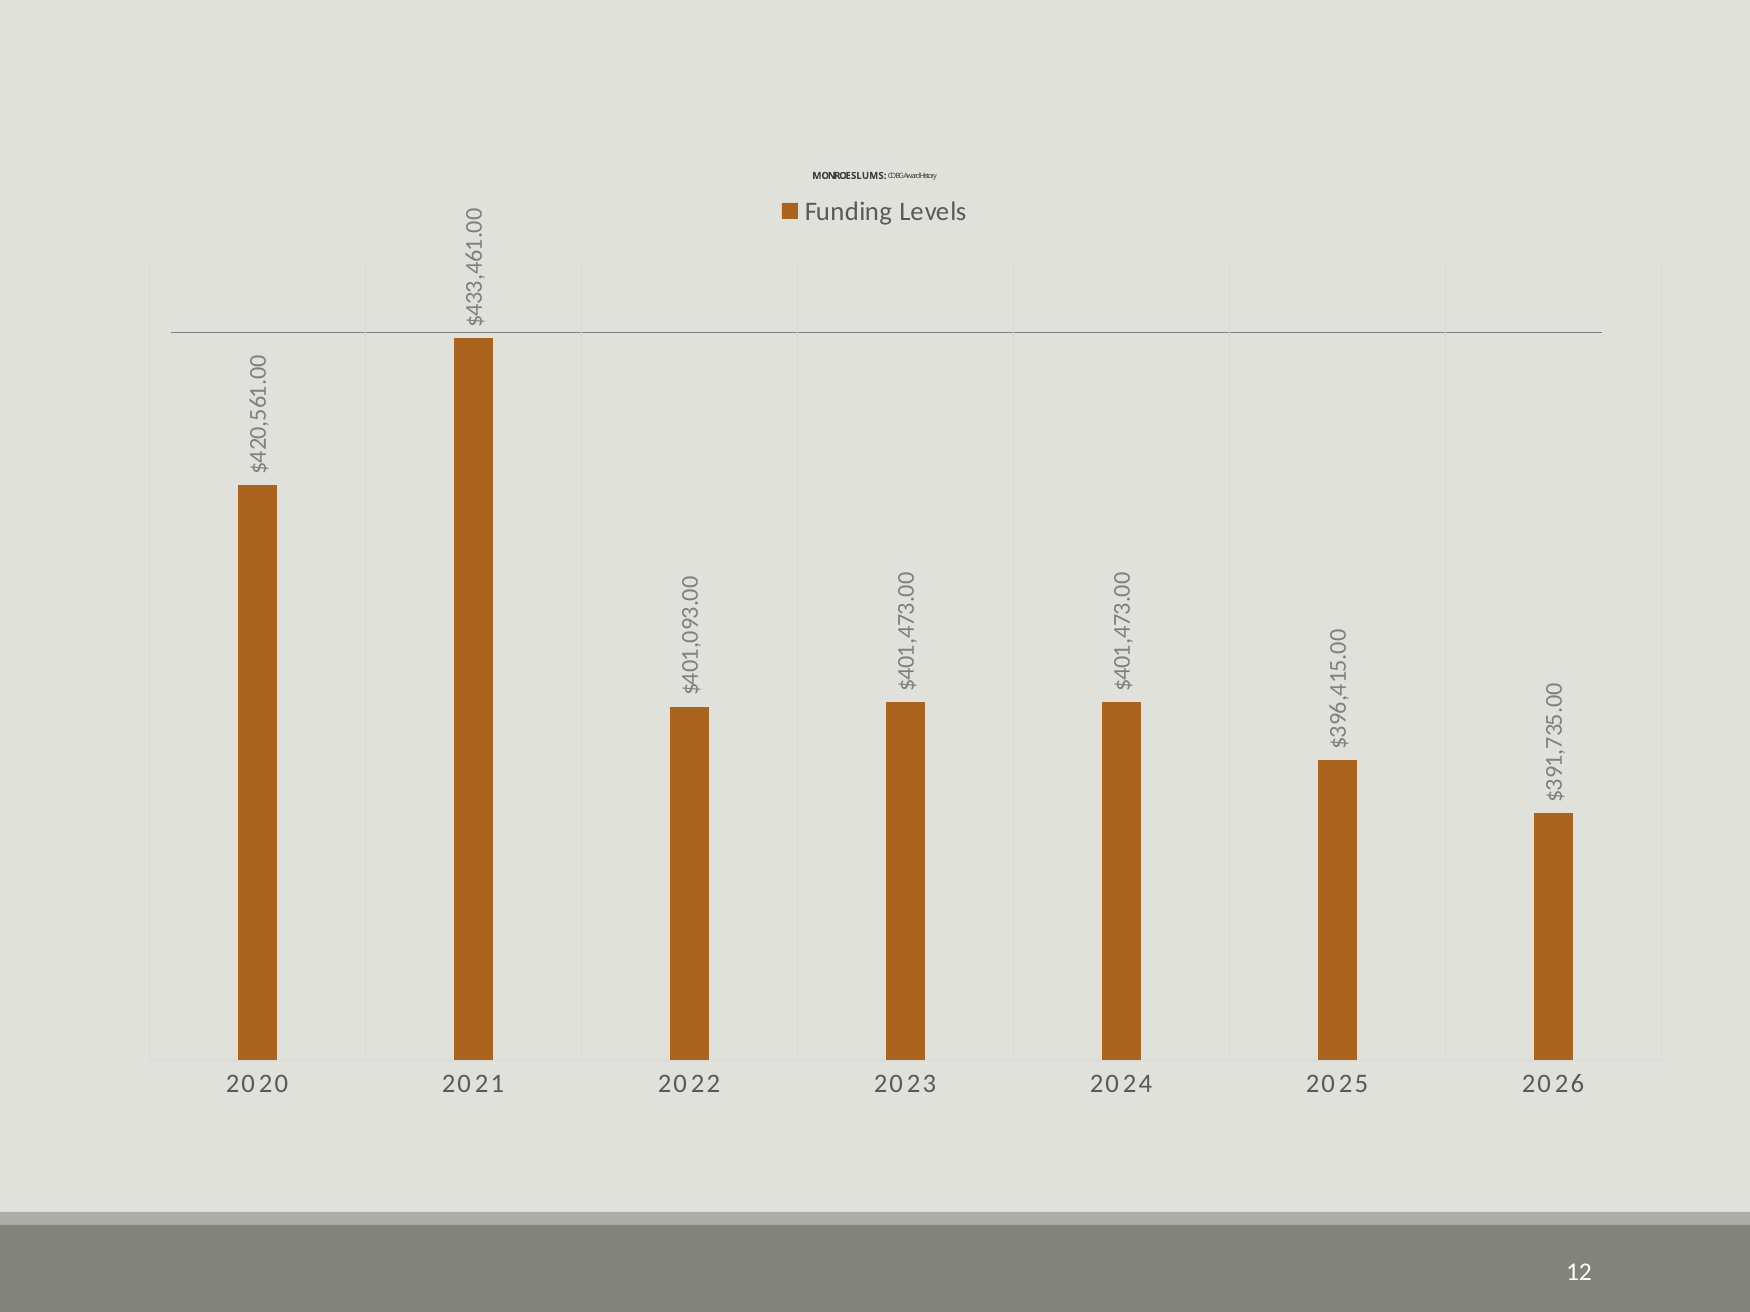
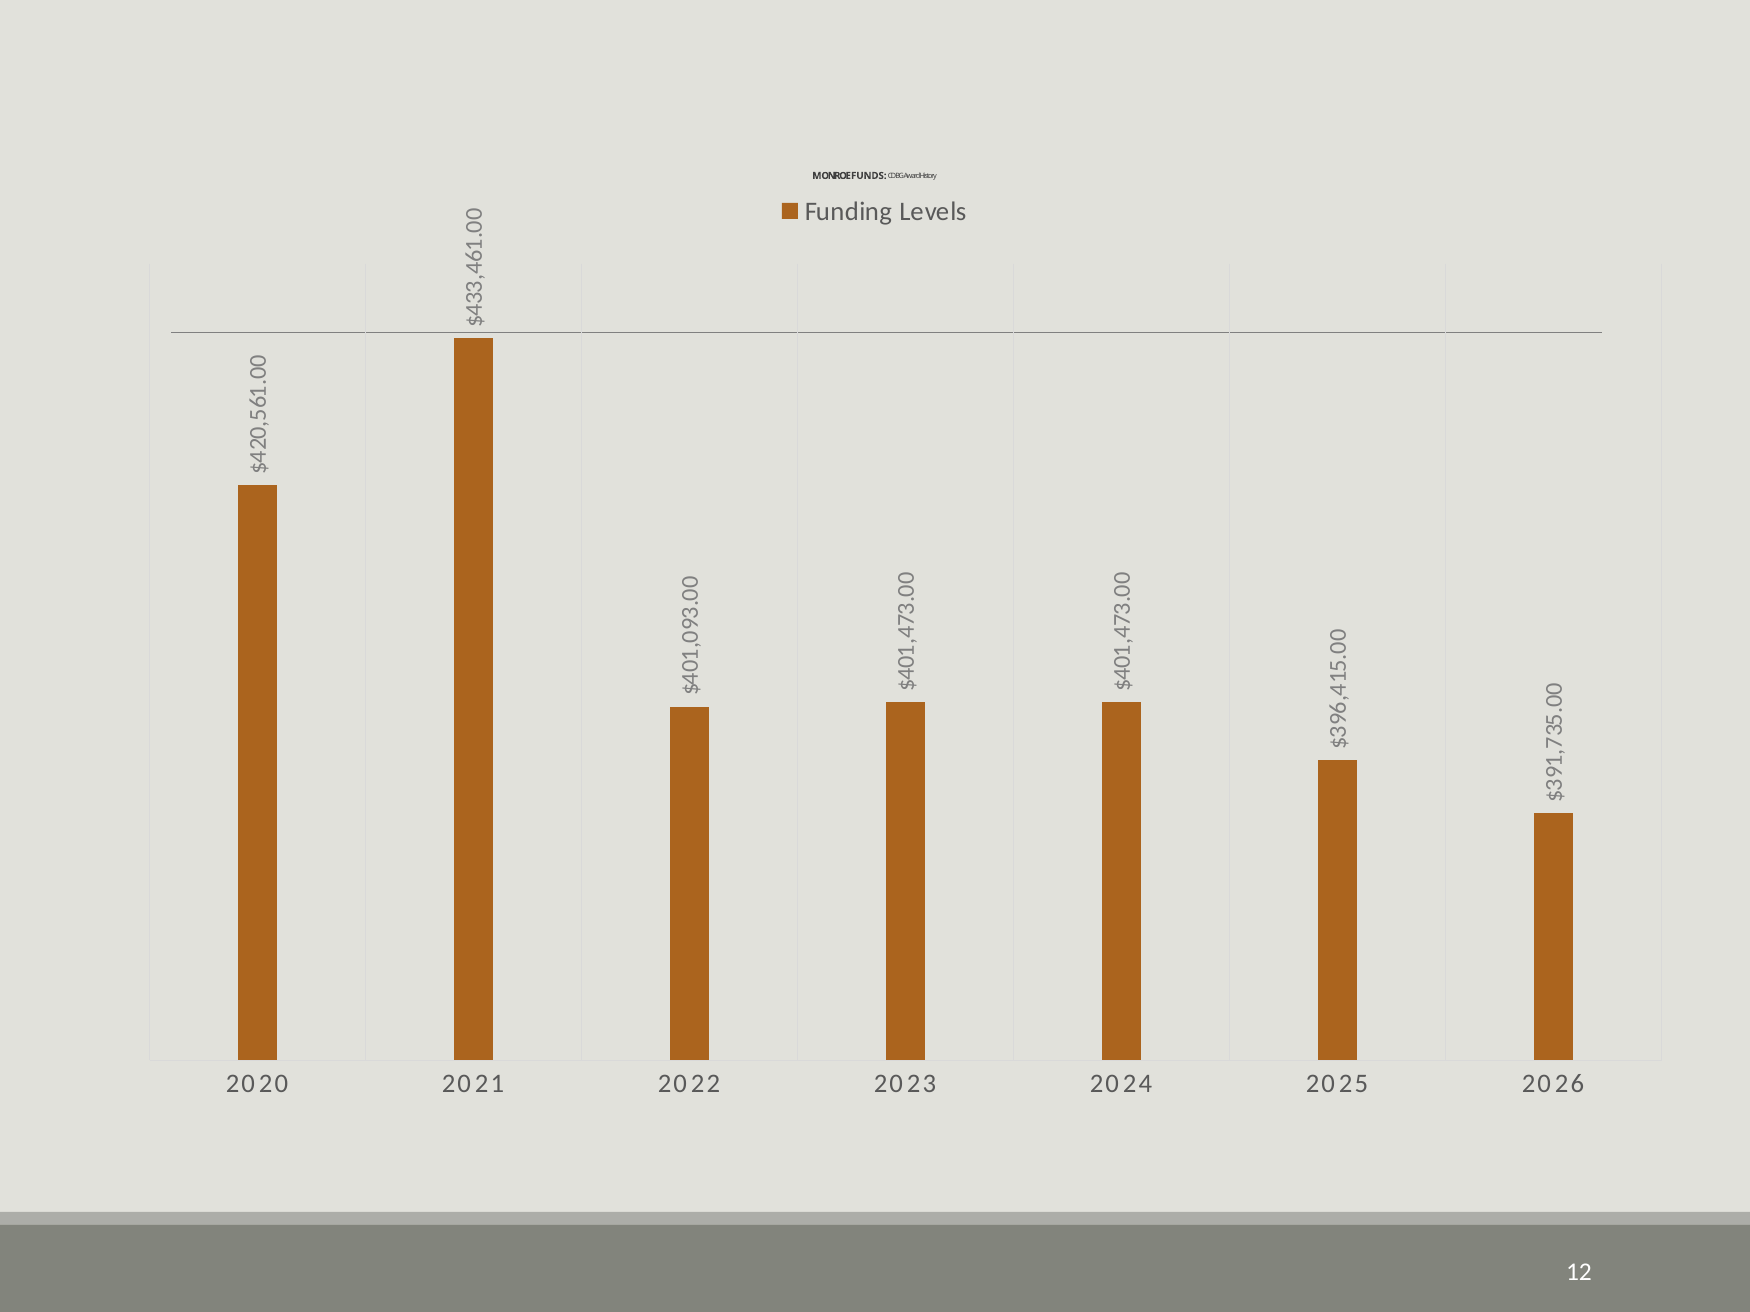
SLUMS: SLUMS -> FUNDS
